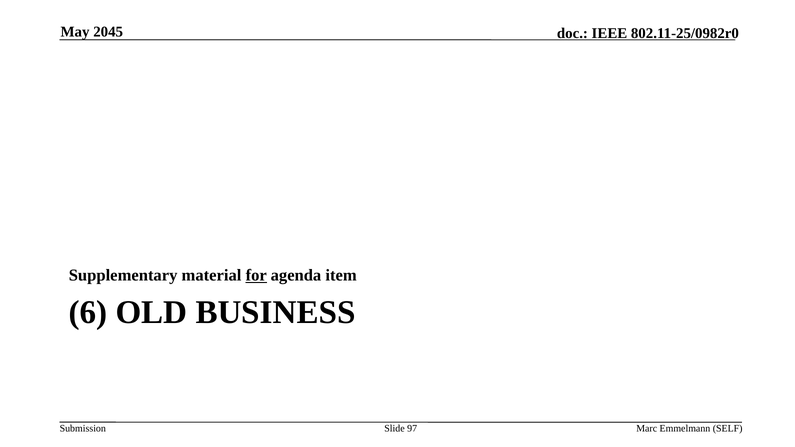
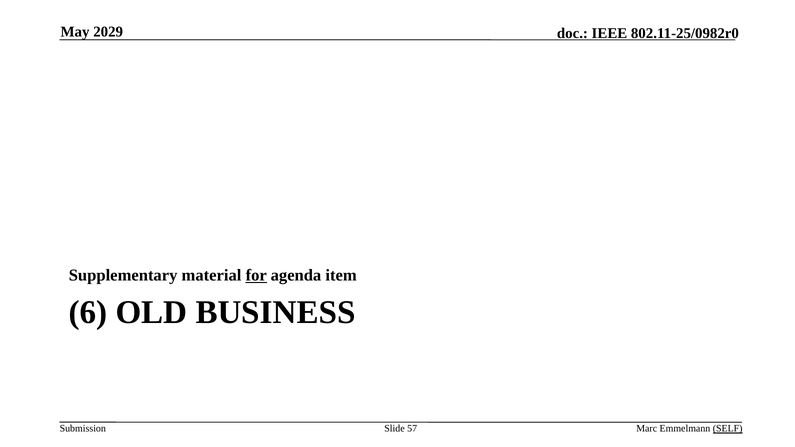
2045: 2045 -> 2029
97: 97 -> 57
SELF underline: none -> present
